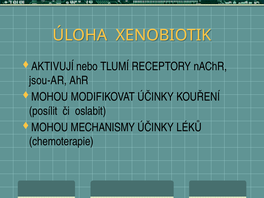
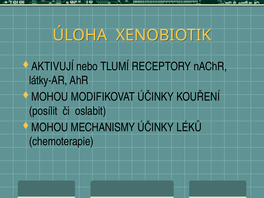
jsou-AR: jsou-AR -> látky-AR
